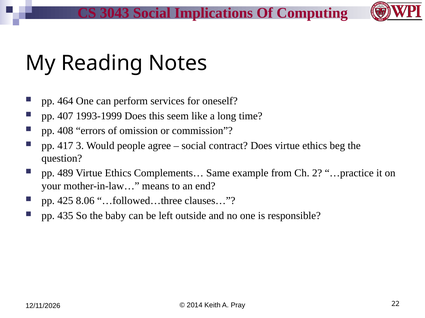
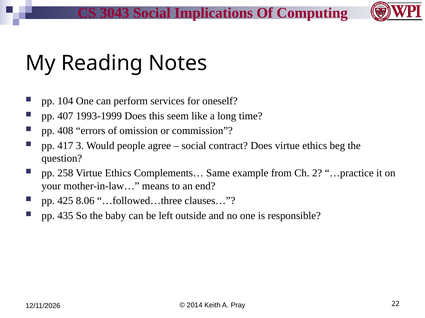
464: 464 -> 104
489: 489 -> 258
